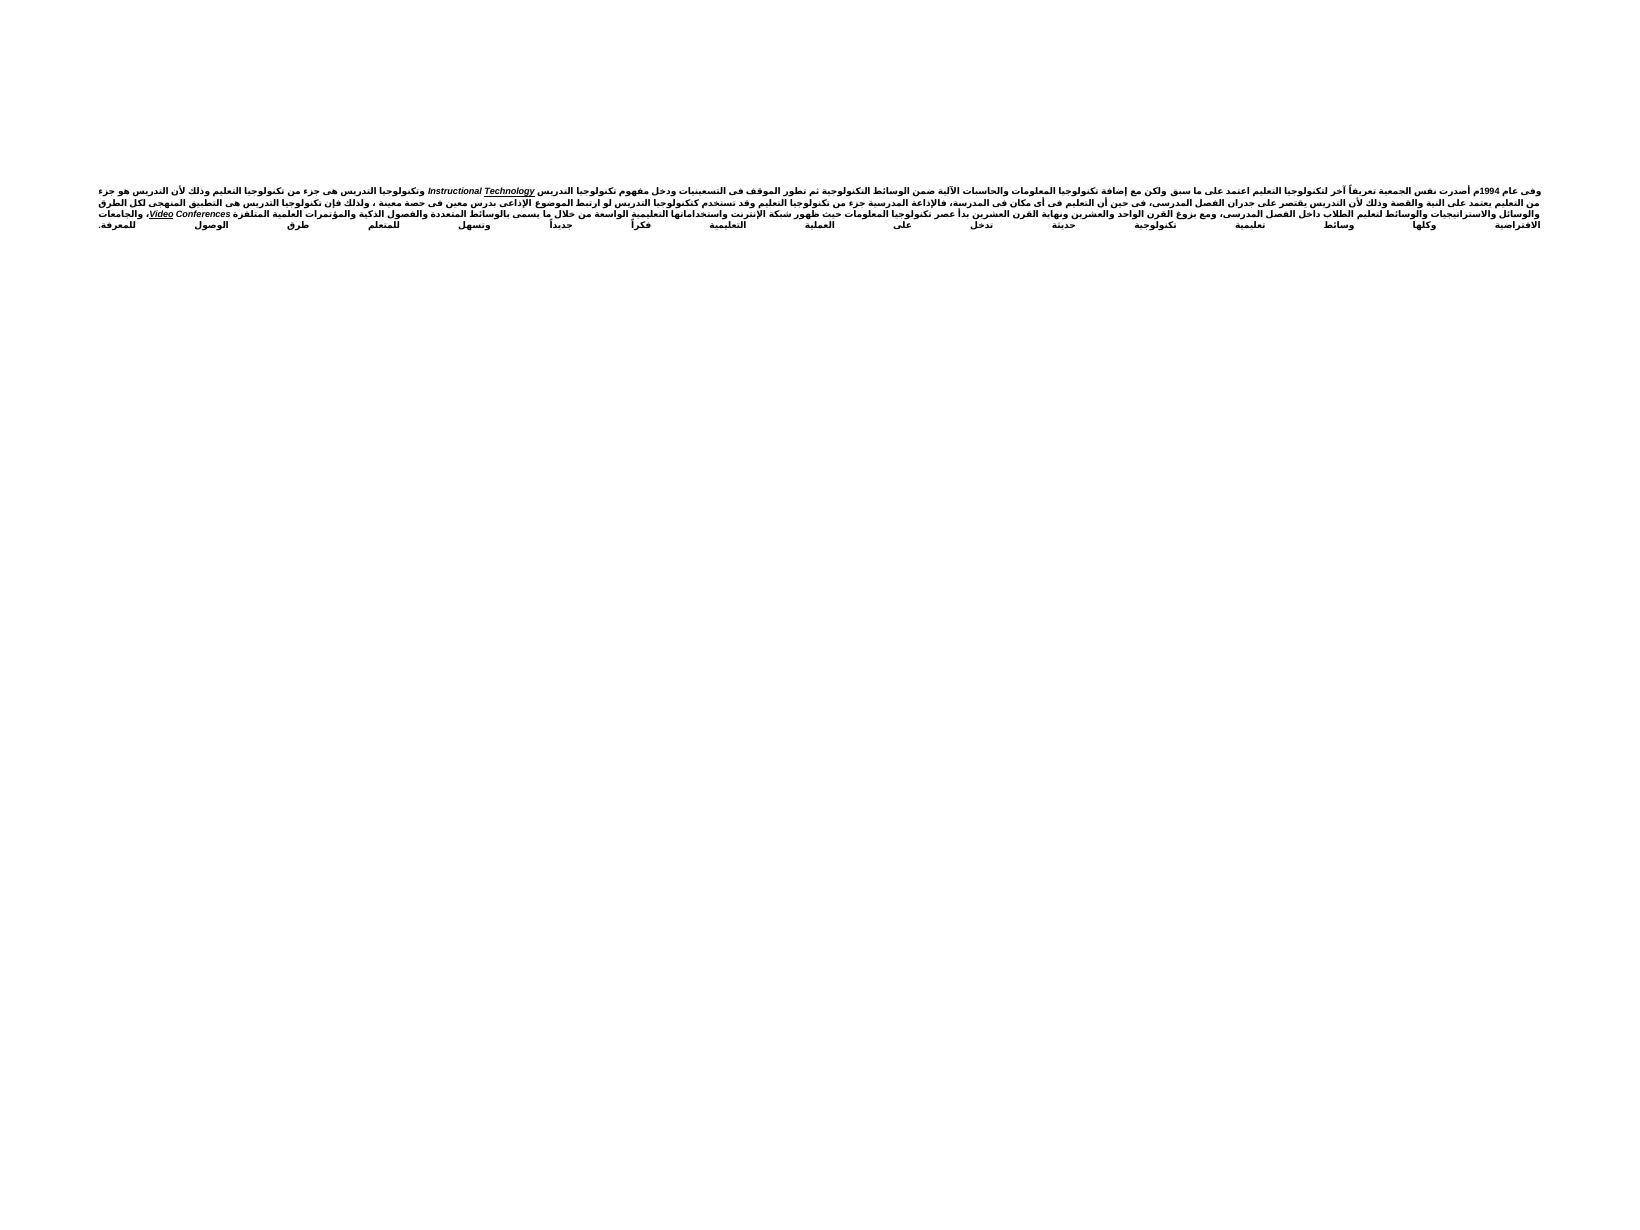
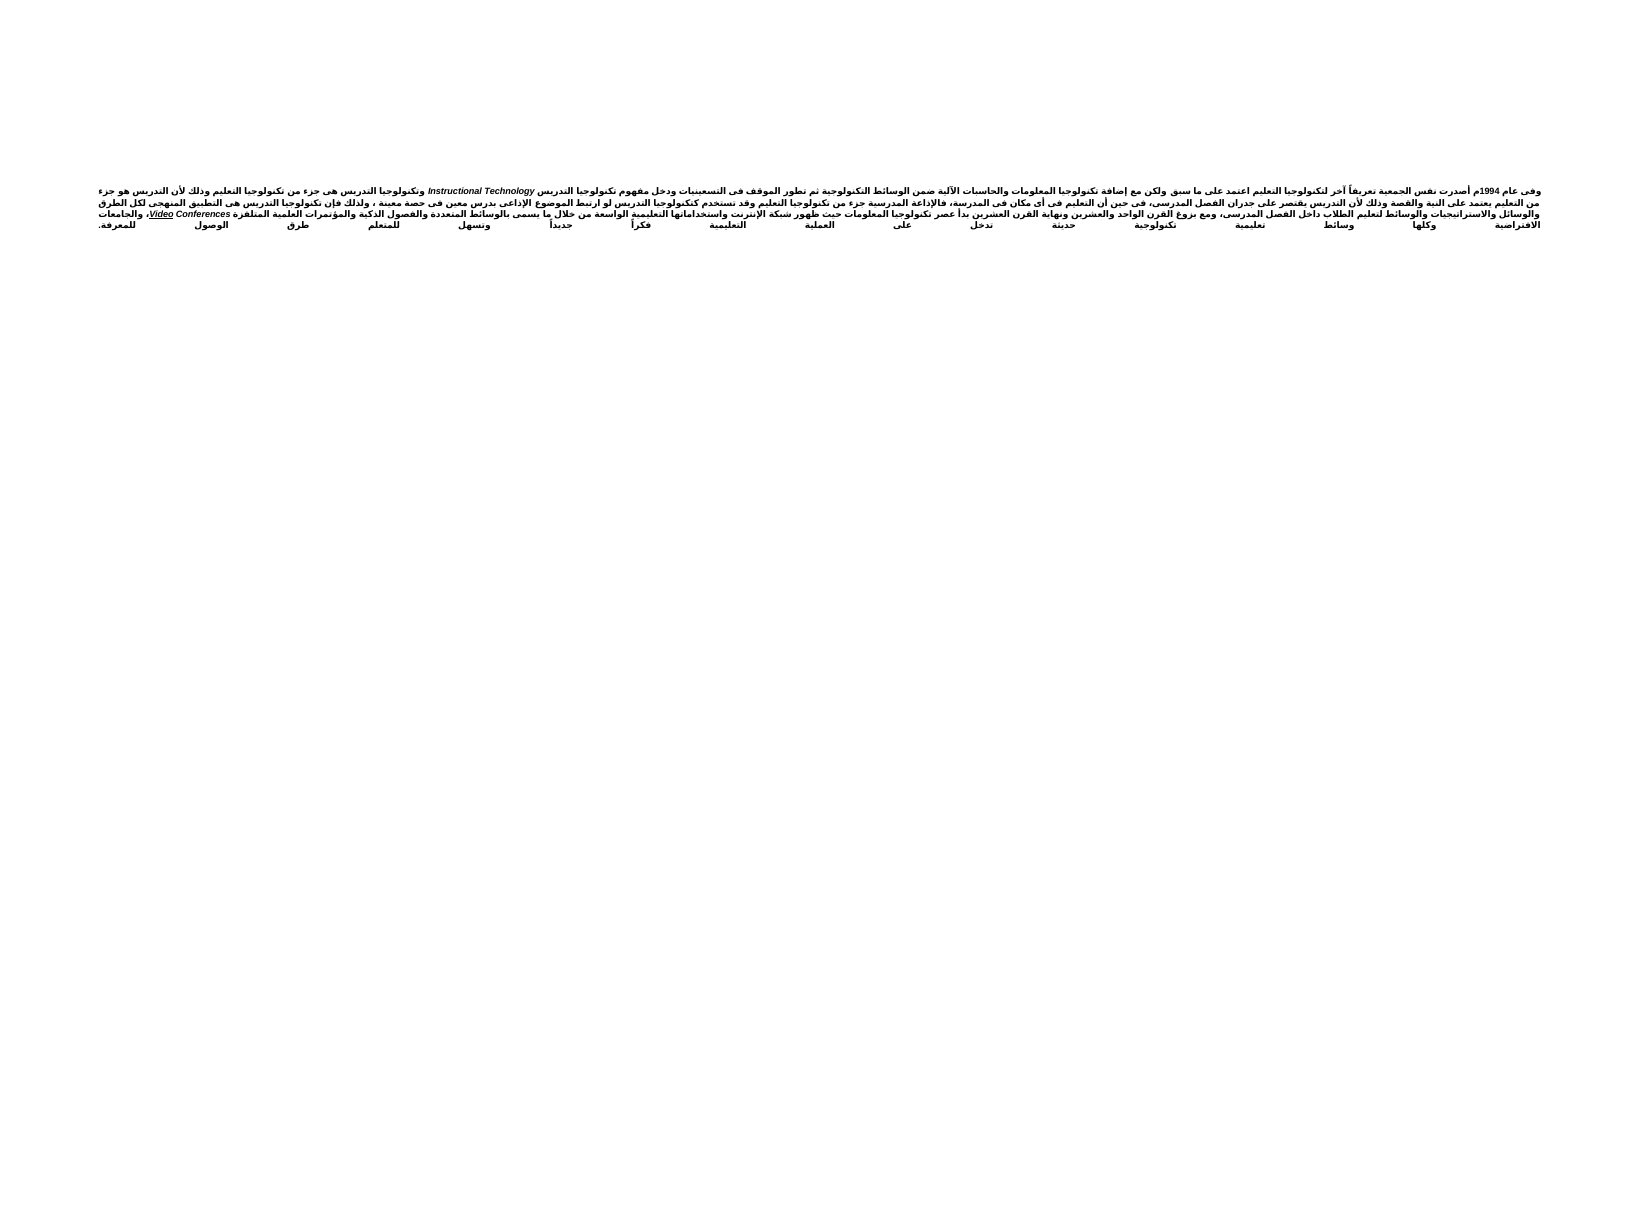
Technology underline: present -> none
